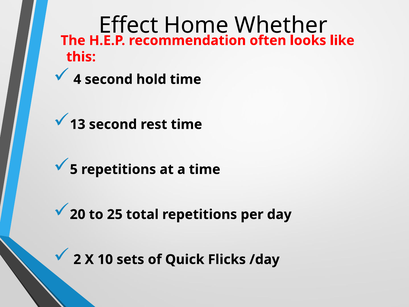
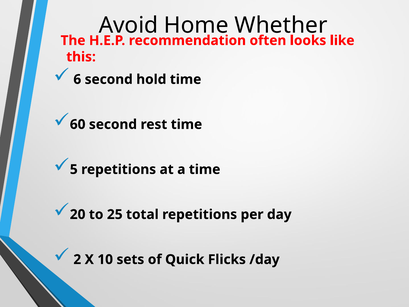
Effect: Effect -> Avoid
4: 4 -> 6
13: 13 -> 60
